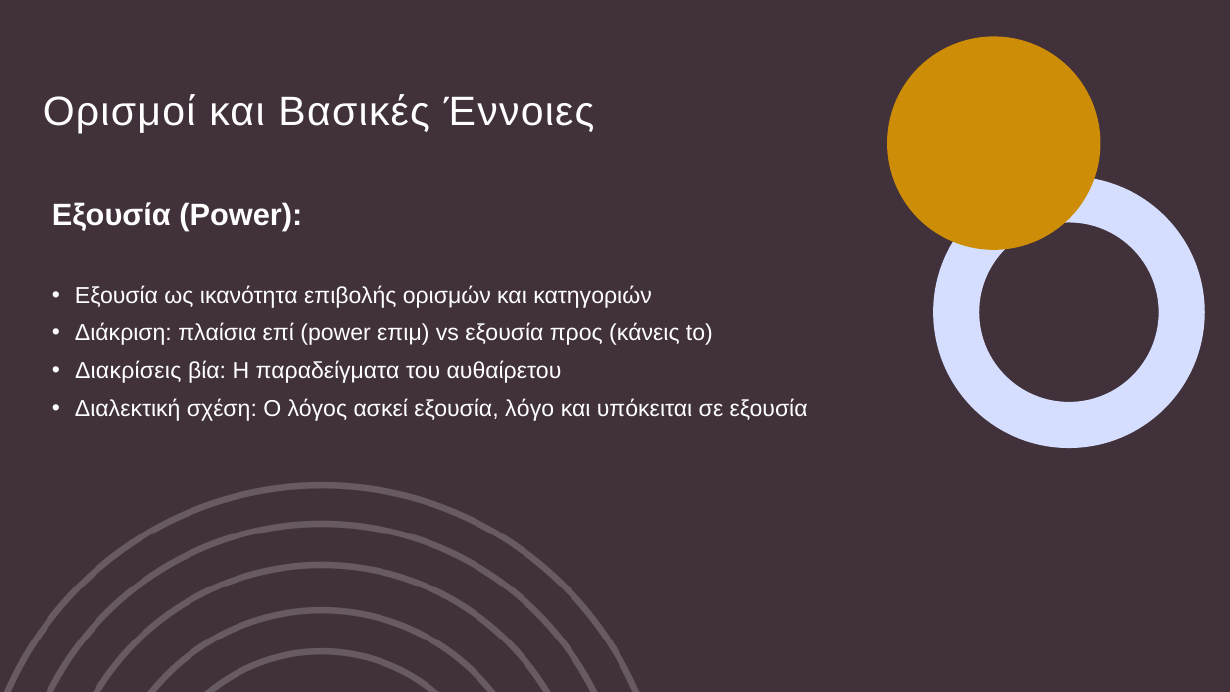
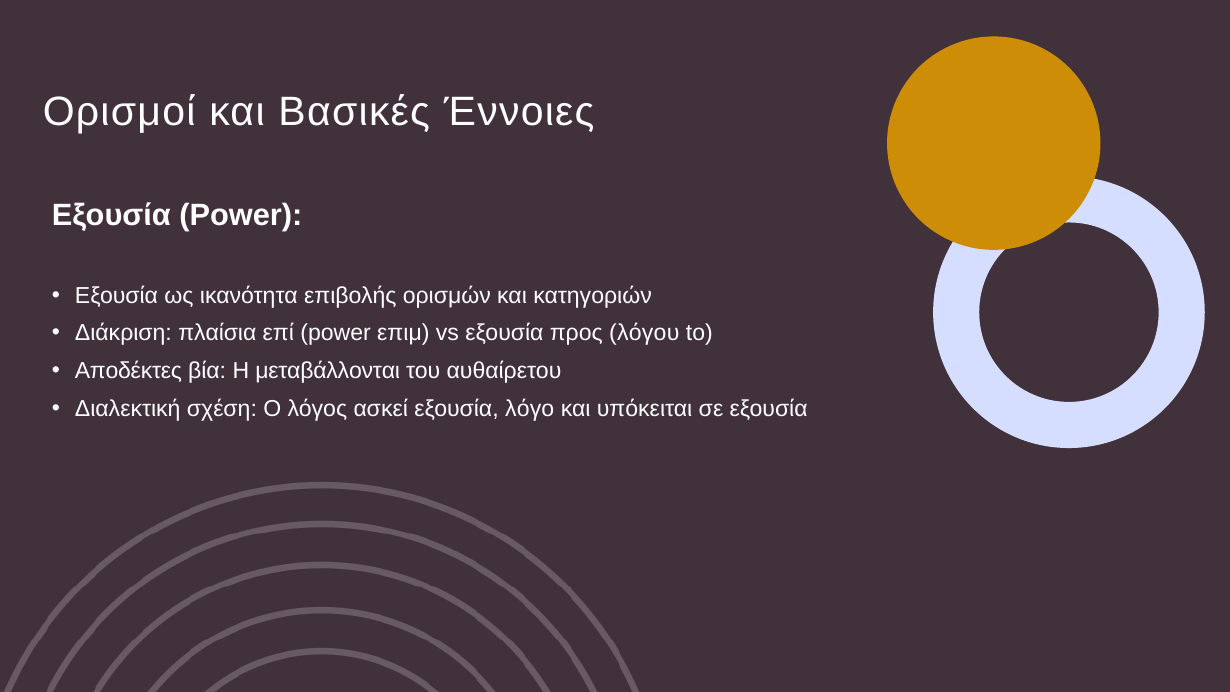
κάνεις: κάνεις -> λόγου
Διακρίσεις: Διακρίσεις -> Αποδέκτες
παραδείγματα: παραδείγματα -> μεταβάλλονται
